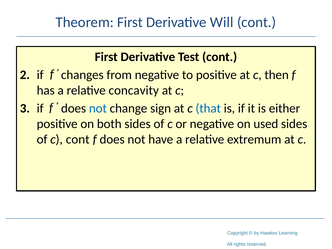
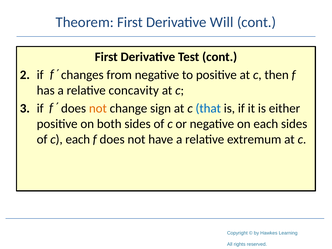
not at (98, 108) colour: blue -> orange
on used: used -> each
c cont: cont -> each
